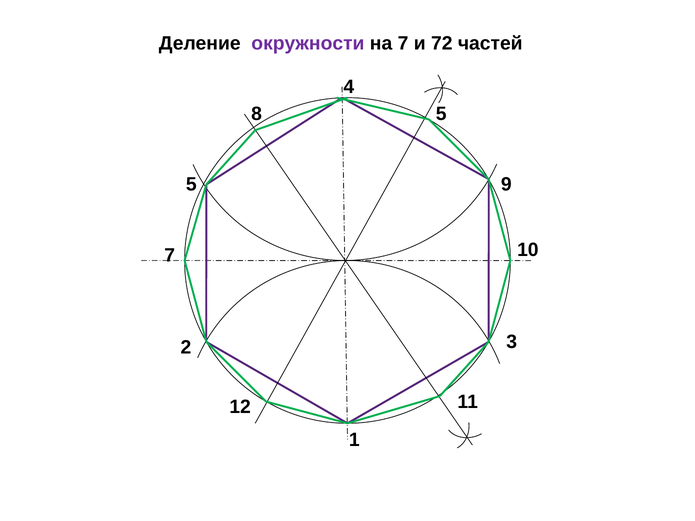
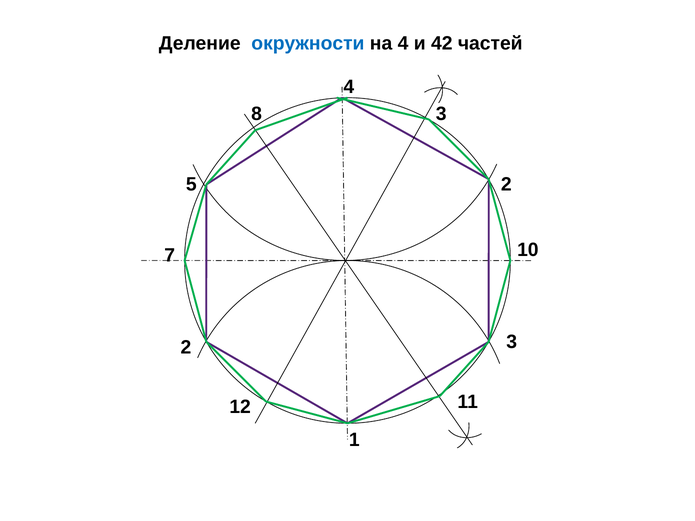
окружности colour: purple -> blue
на 7: 7 -> 4
72: 72 -> 42
8 5: 5 -> 3
5 9: 9 -> 2
